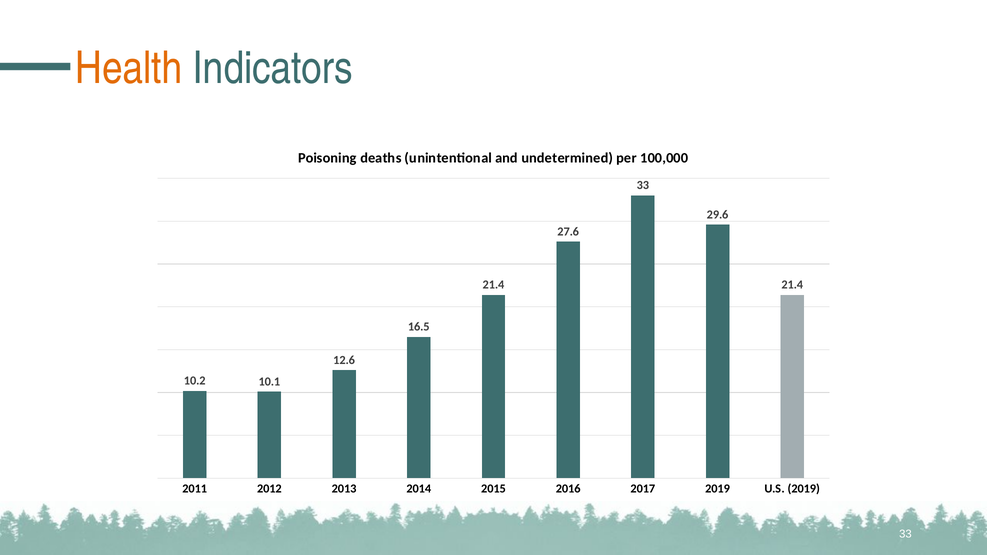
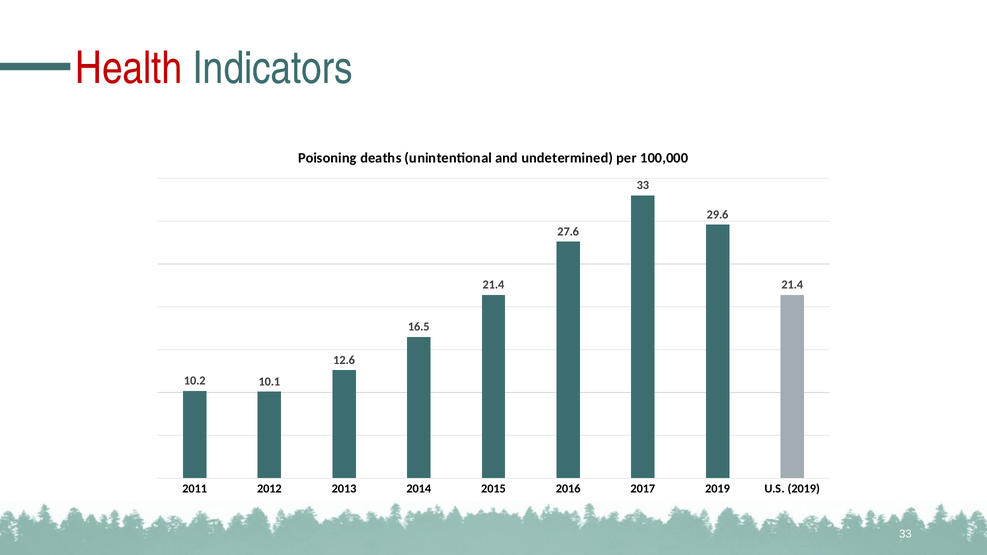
Health colour: orange -> red
